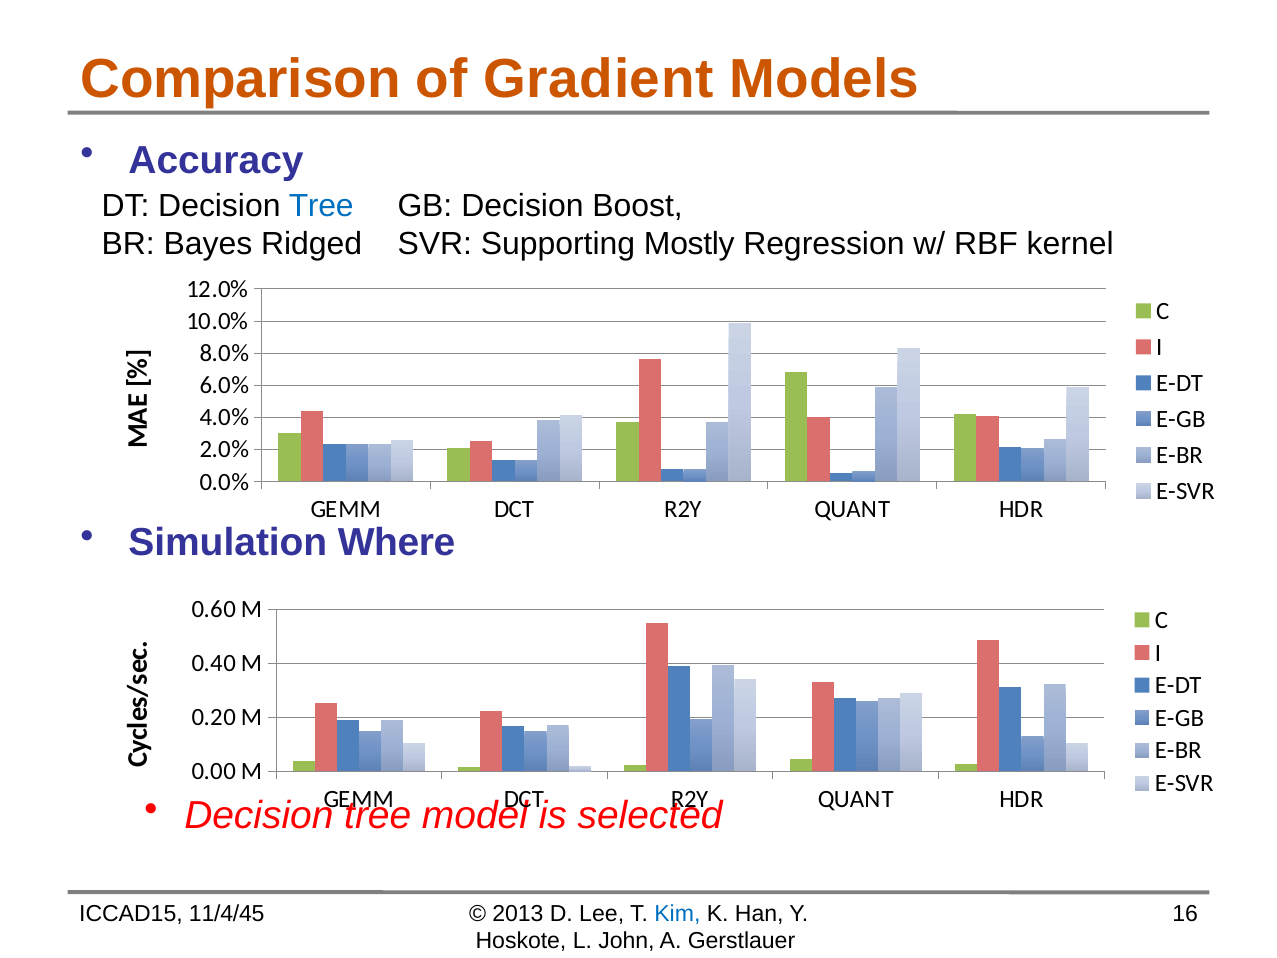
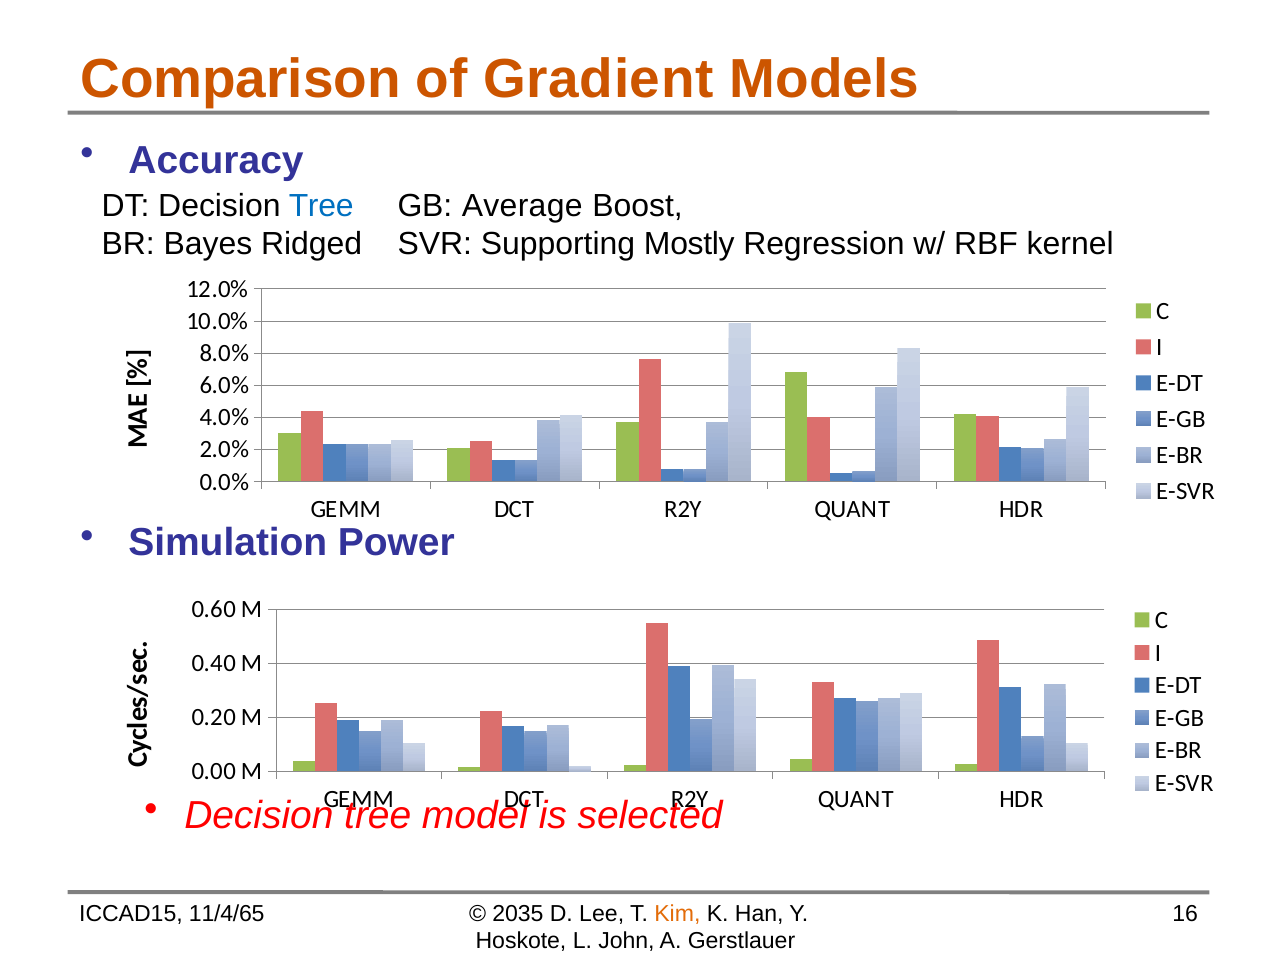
GB Decision: Decision -> Average
Where: Where -> Power
11/4/45: 11/4/45 -> 11/4/65
2013: 2013 -> 2035
Kim colour: blue -> orange
